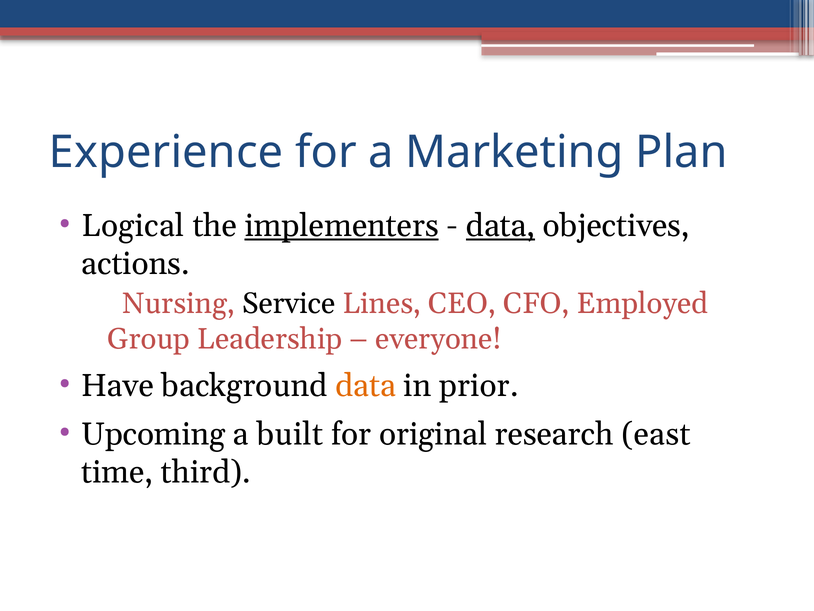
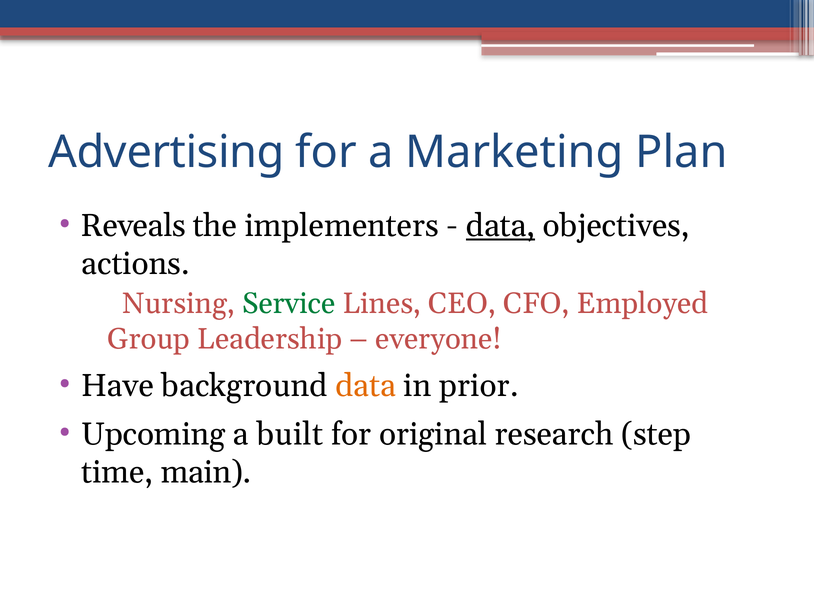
Experience: Experience -> Advertising
Logical: Logical -> Reveals
implementers underline: present -> none
Service colour: black -> green
east: east -> step
third: third -> main
